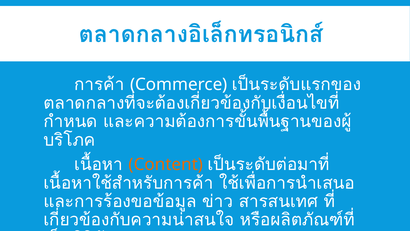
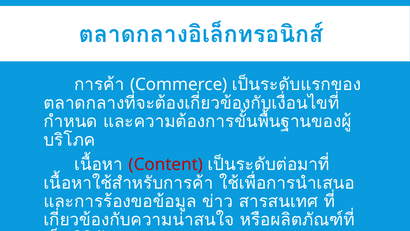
Content colour: orange -> red
